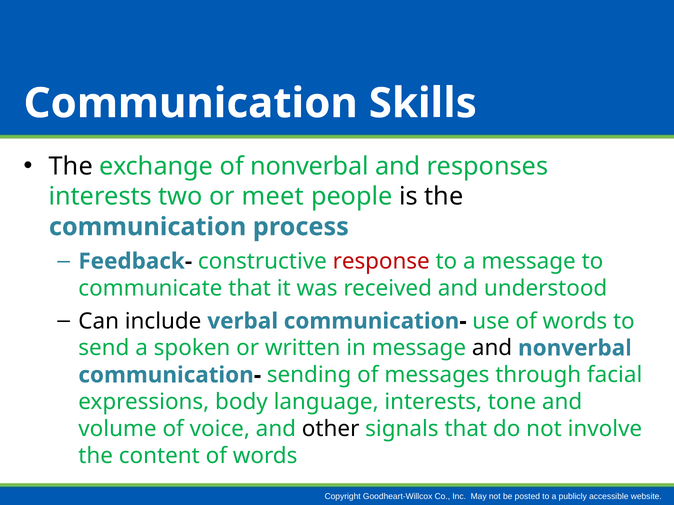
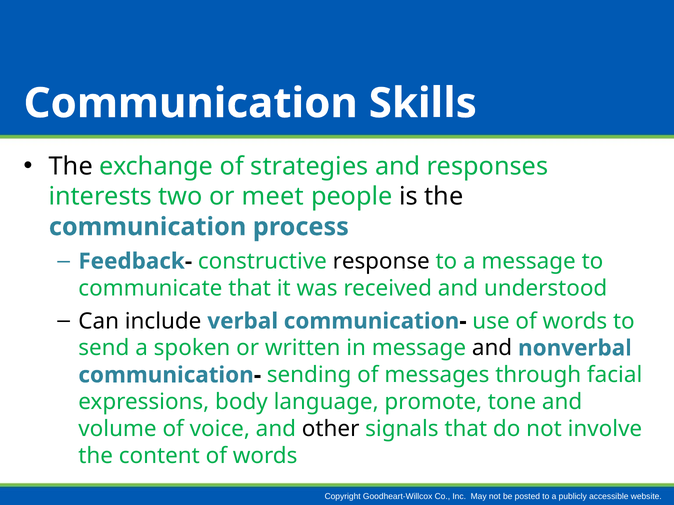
of nonverbal: nonverbal -> strategies
response colour: red -> black
language interests: interests -> promote
